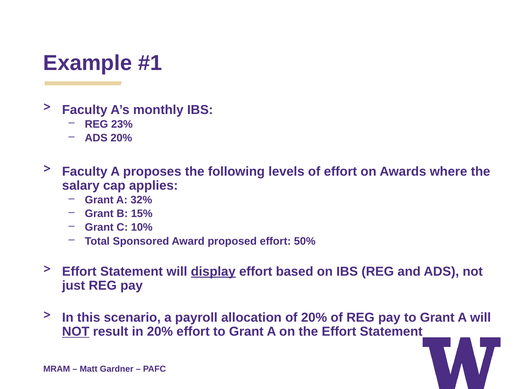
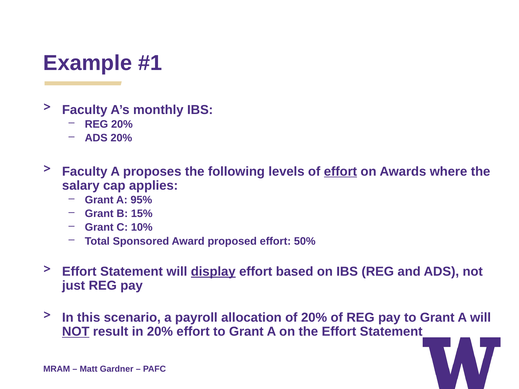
REG 23%: 23% -> 20%
effort at (340, 172) underline: none -> present
32%: 32% -> 95%
